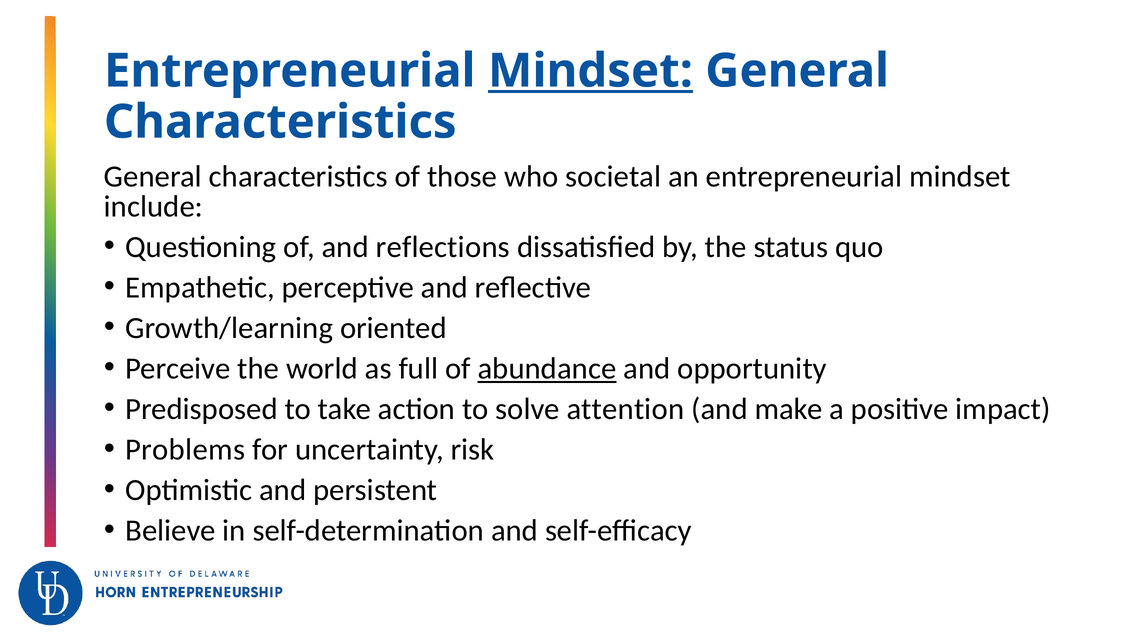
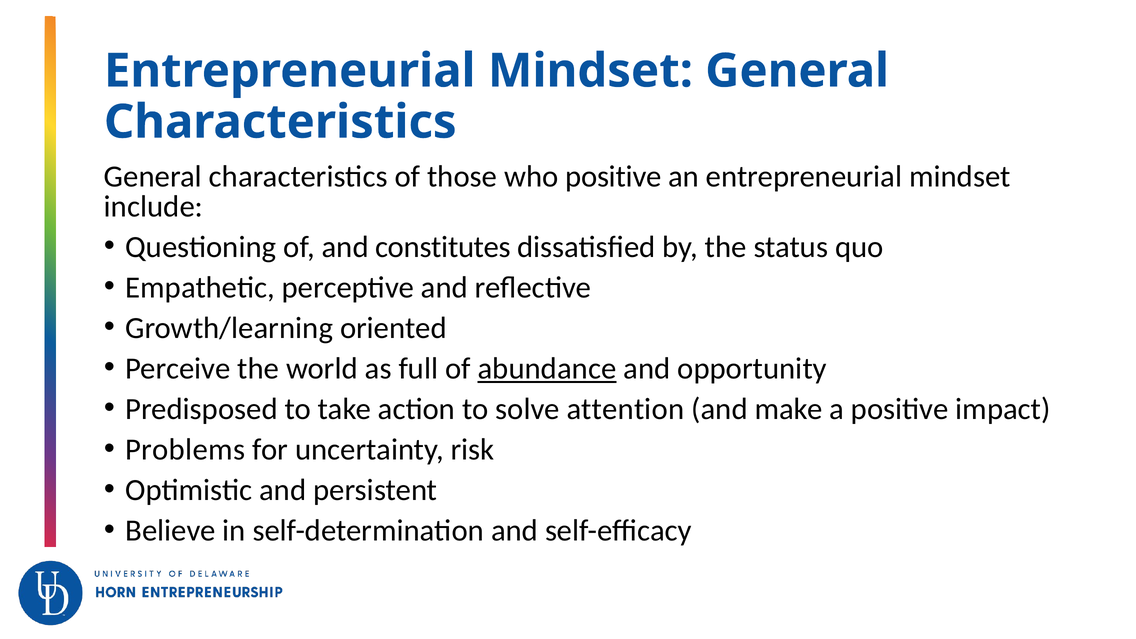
Mindset at (590, 71) underline: present -> none
who societal: societal -> positive
reflections: reflections -> constitutes
